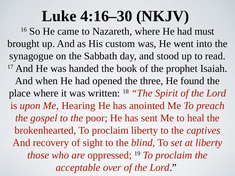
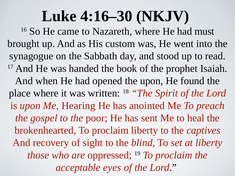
the three: three -> upon
over: over -> eyes
